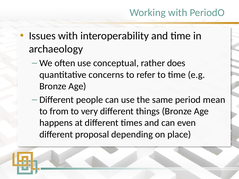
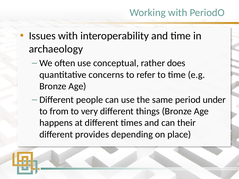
mean: mean -> under
even: even -> their
proposal: proposal -> provides
